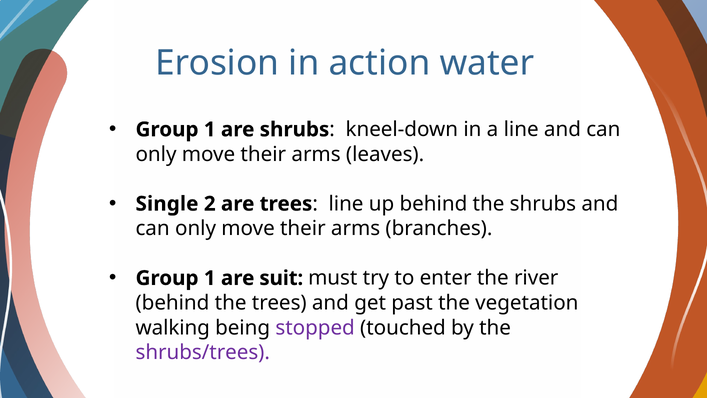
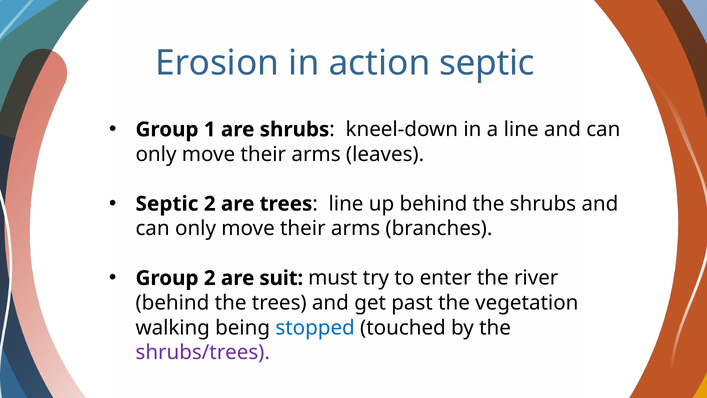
action water: water -> septic
Single at (167, 204): Single -> Septic
1 at (210, 278): 1 -> 2
stopped colour: purple -> blue
